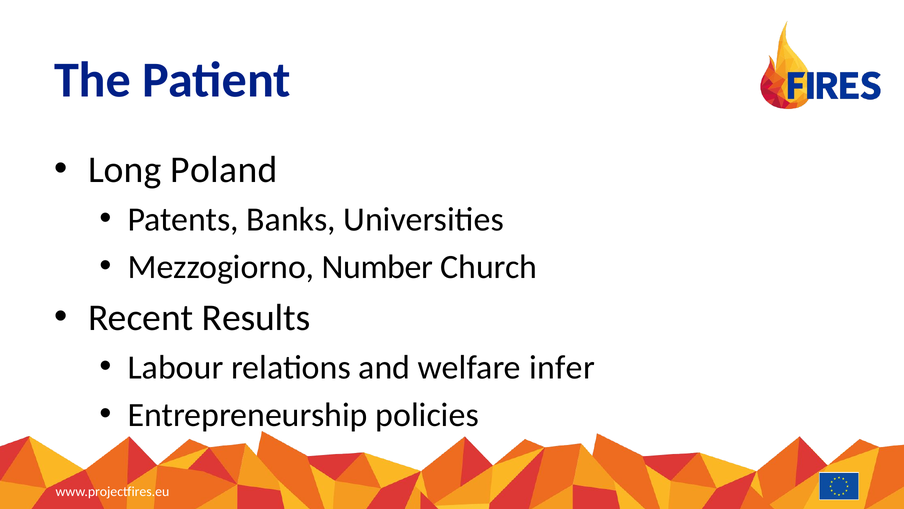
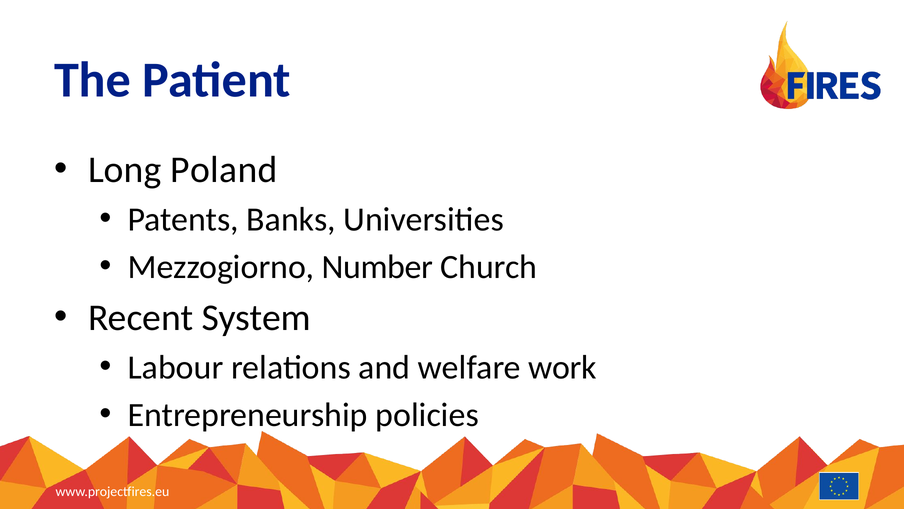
Results: Results -> System
infer: infer -> work
